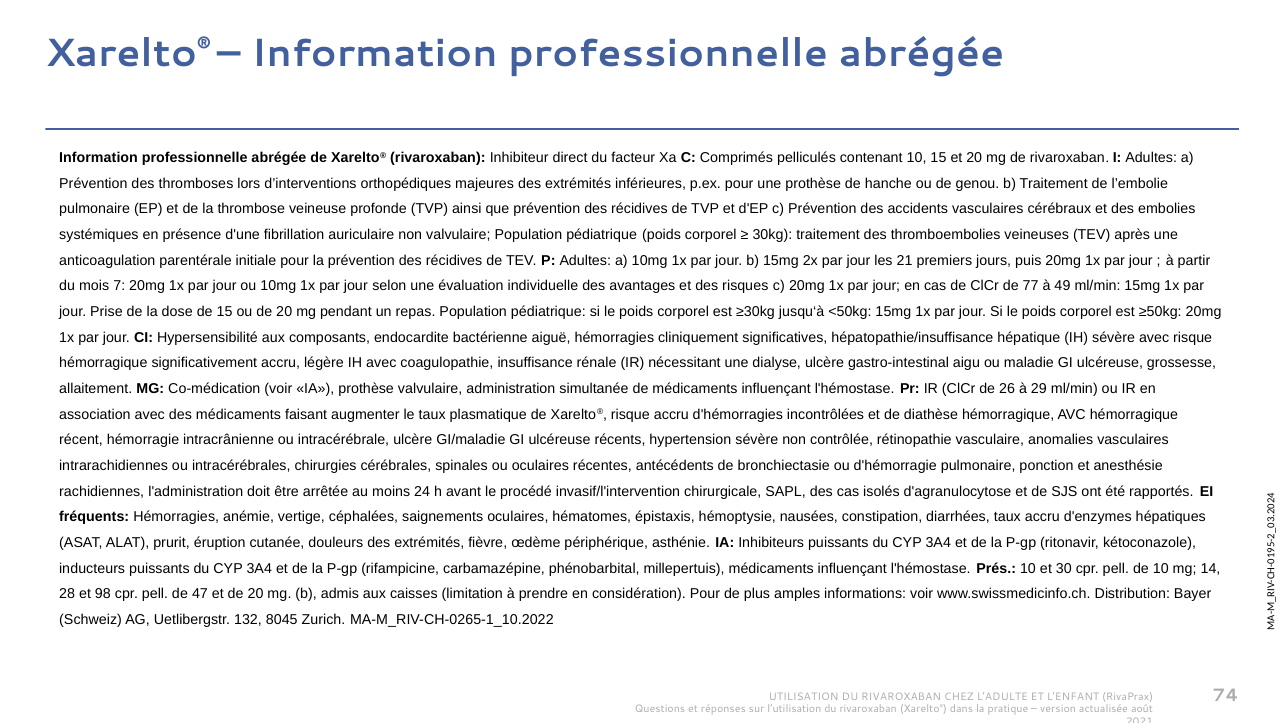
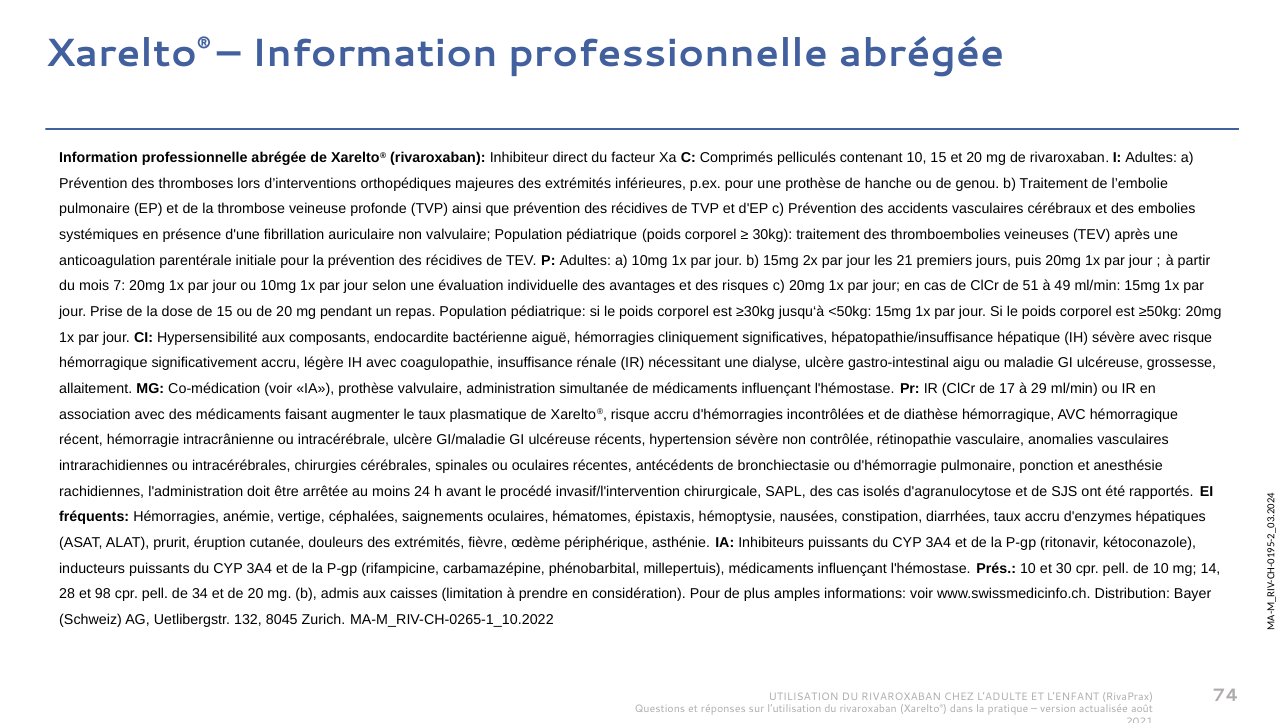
77: 77 -> 51
26: 26 -> 17
47: 47 -> 34
